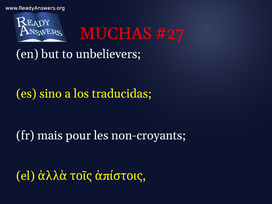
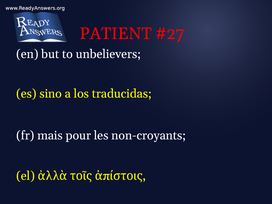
MUCHAS: MUCHAS -> PATIENT
